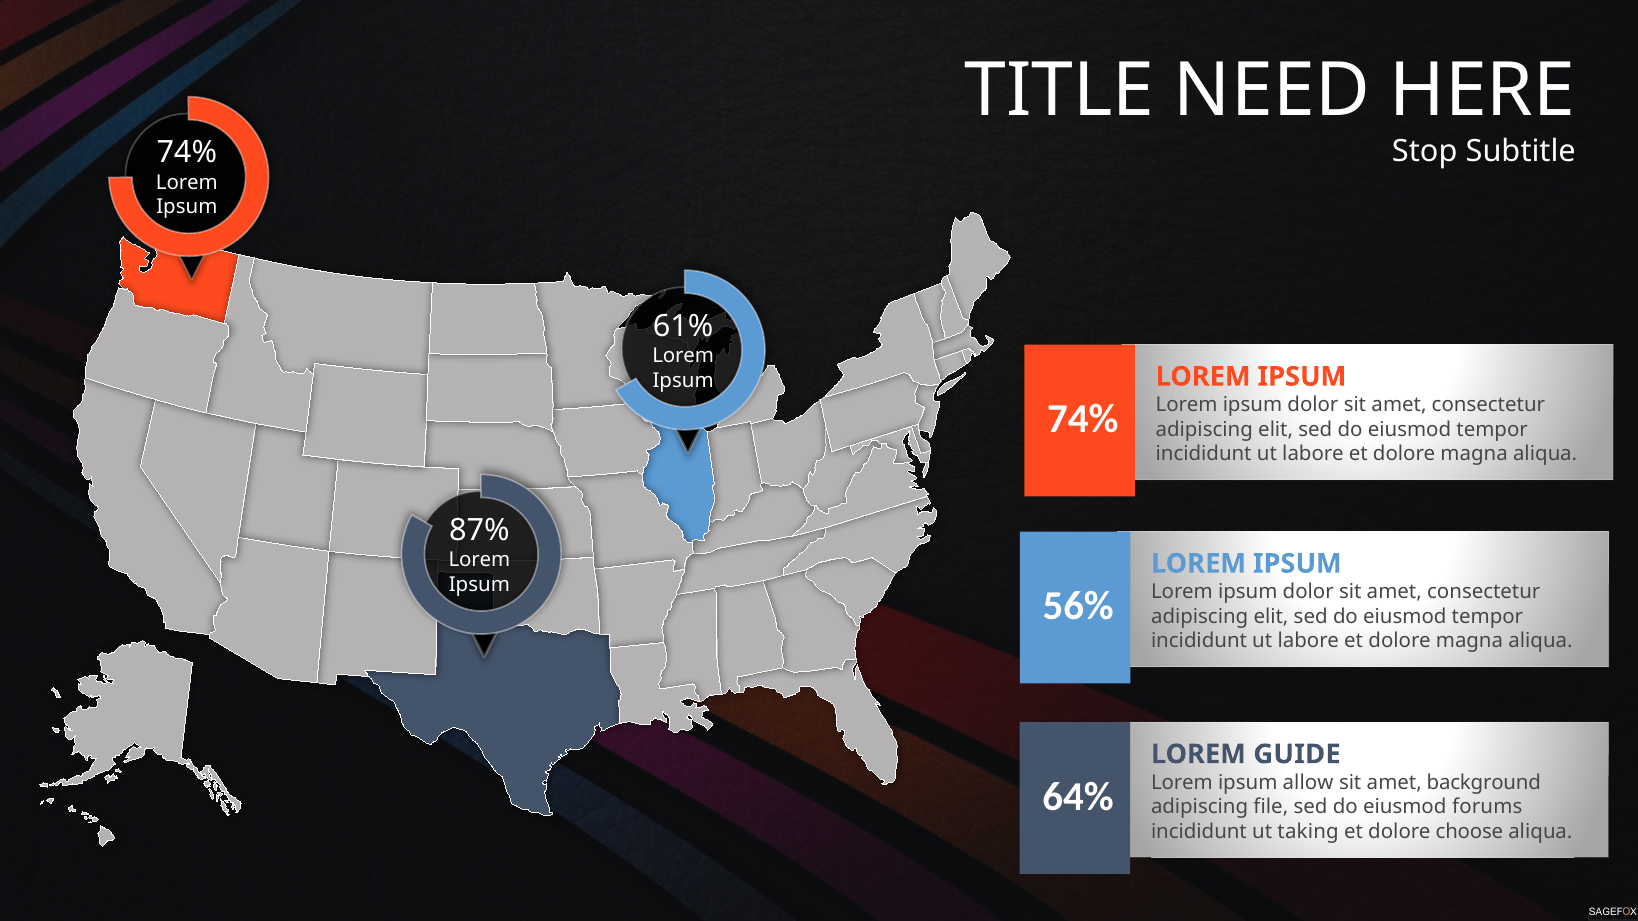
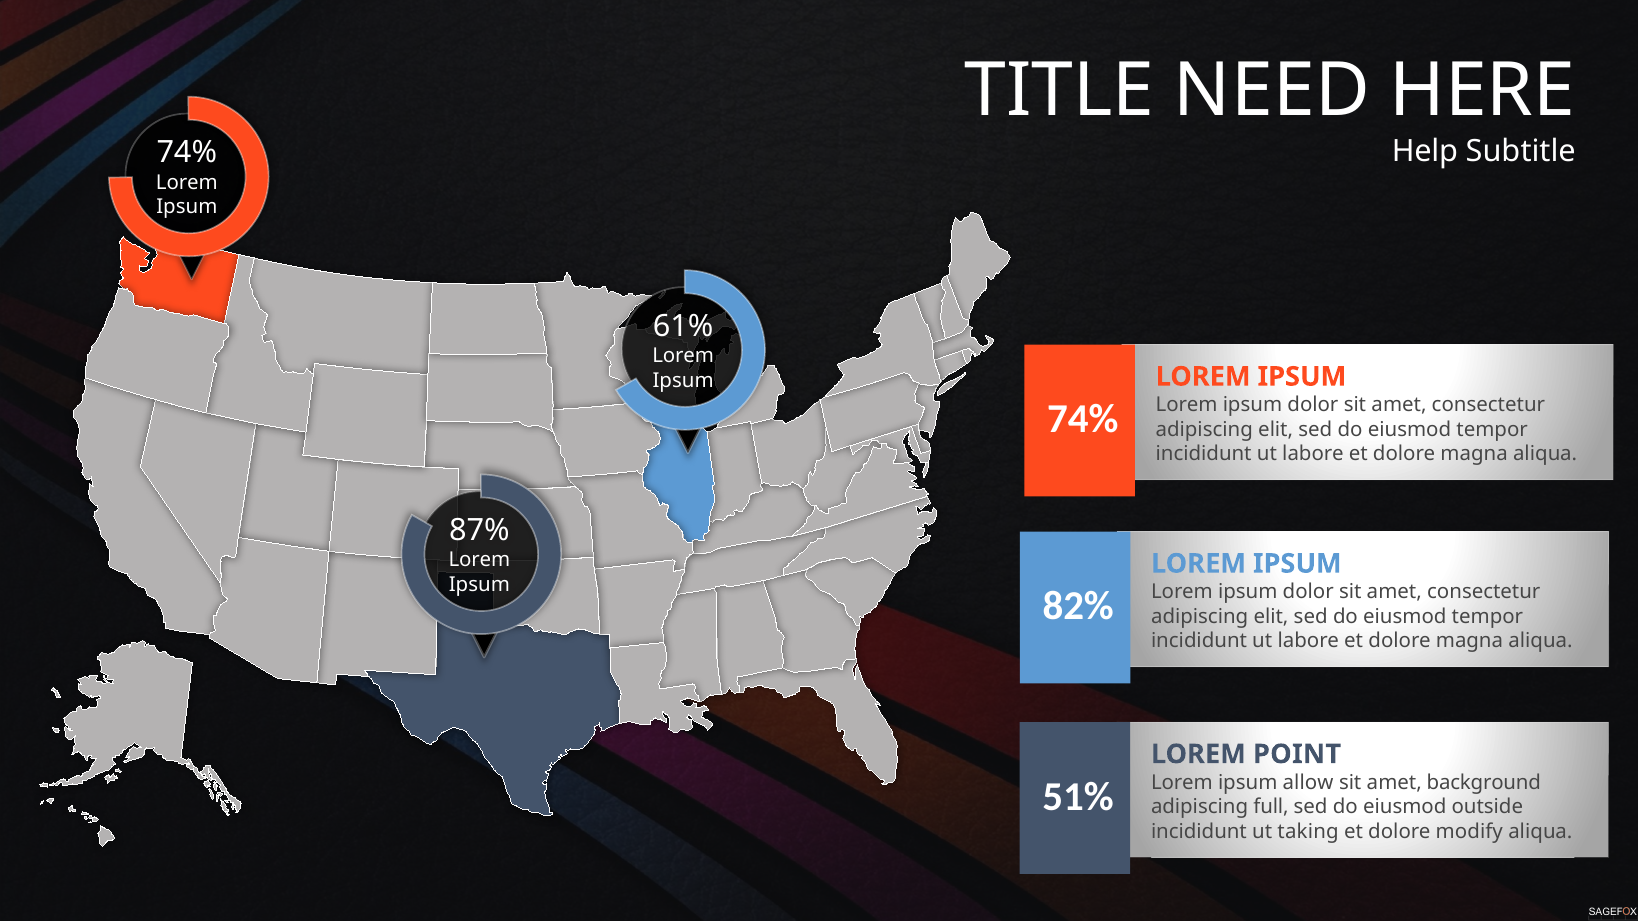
Stop: Stop -> Help
56%: 56% -> 82%
GUIDE: GUIDE -> POINT
64%: 64% -> 51%
file: file -> full
forums: forums -> outside
choose: choose -> modify
